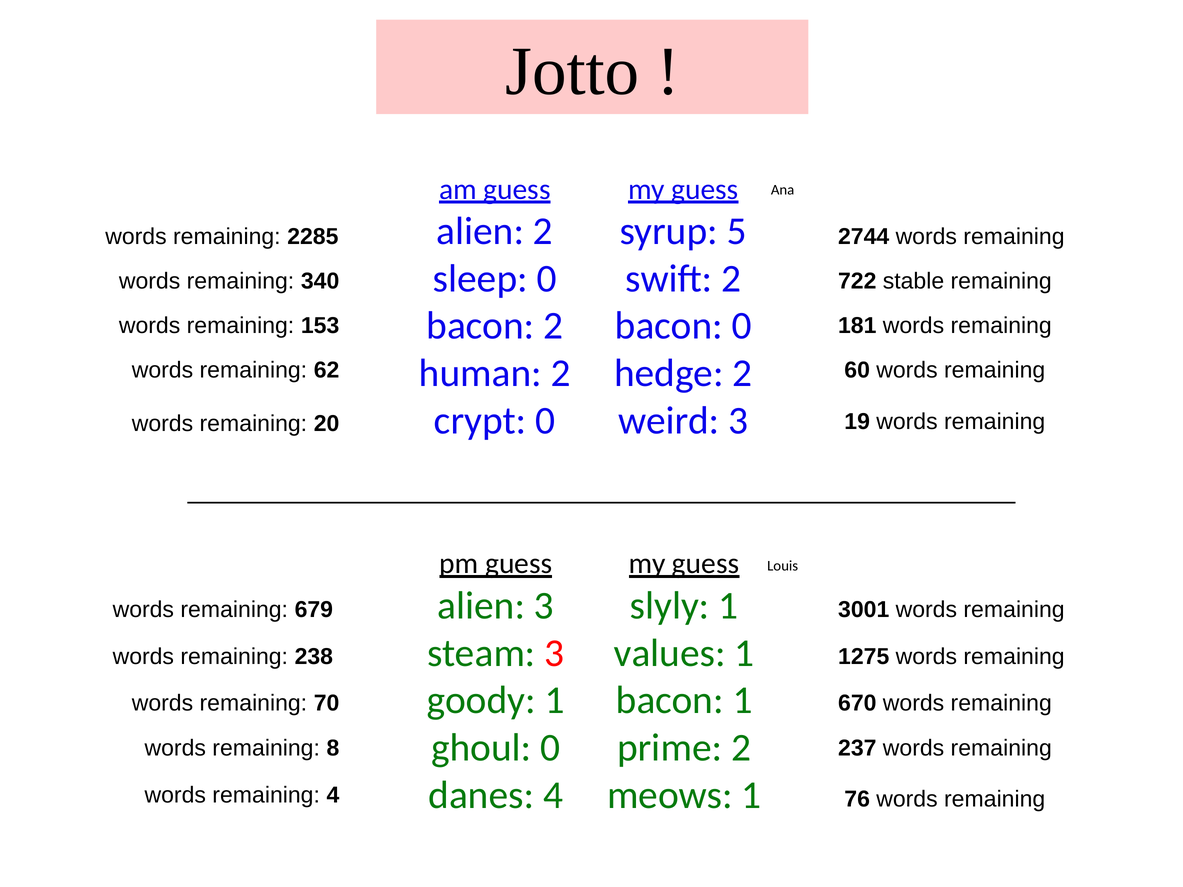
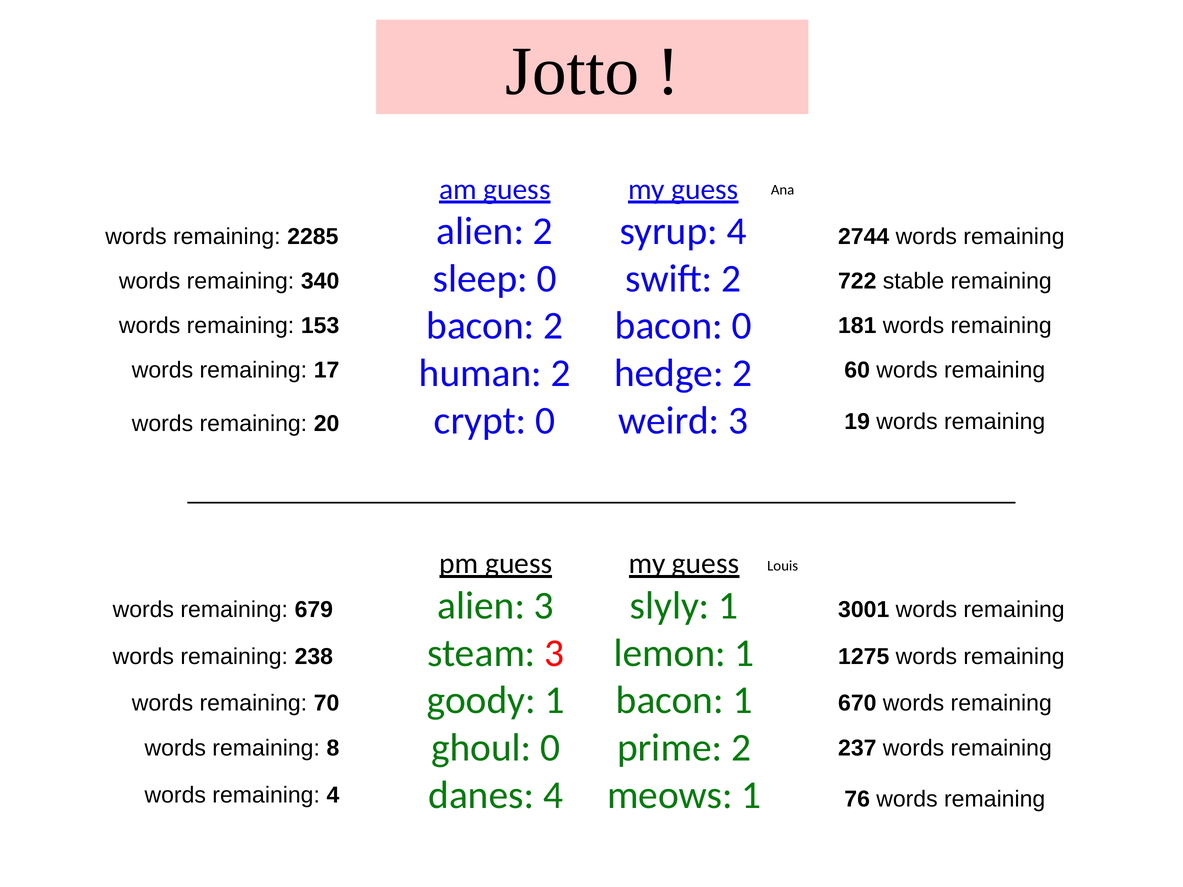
syrup 5: 5 -> 4
62: 62 -> 17
values: values -> lemon
